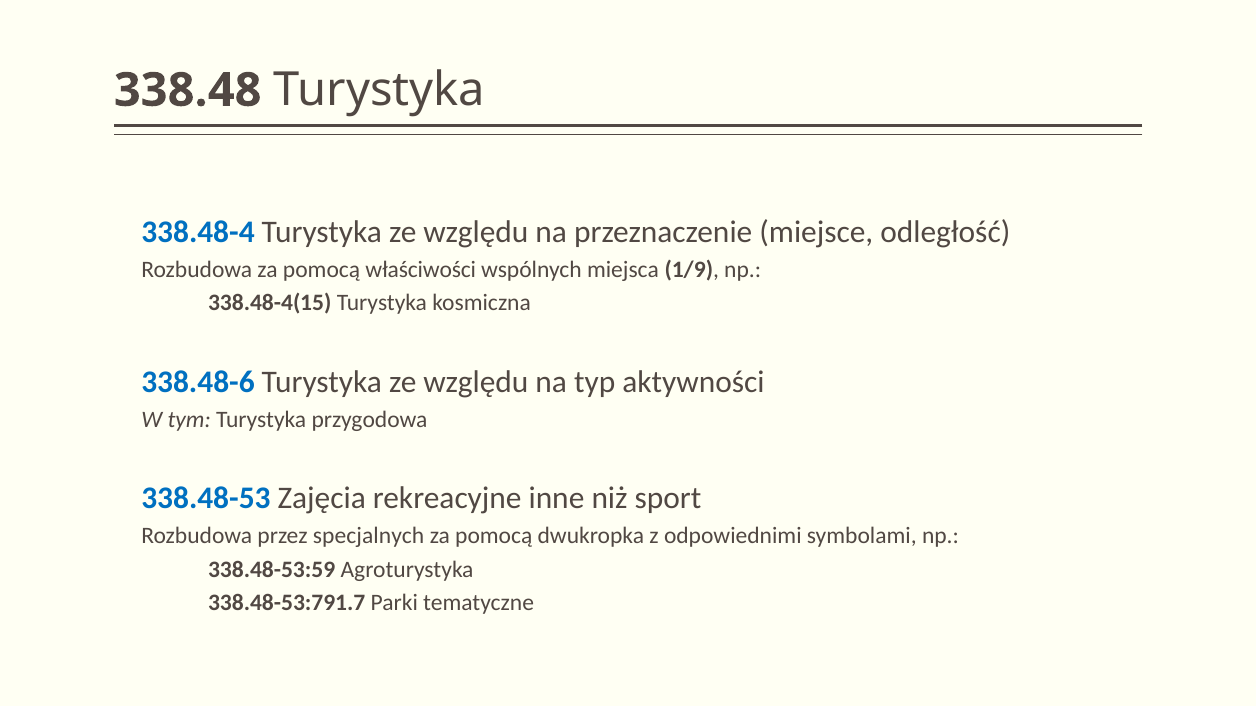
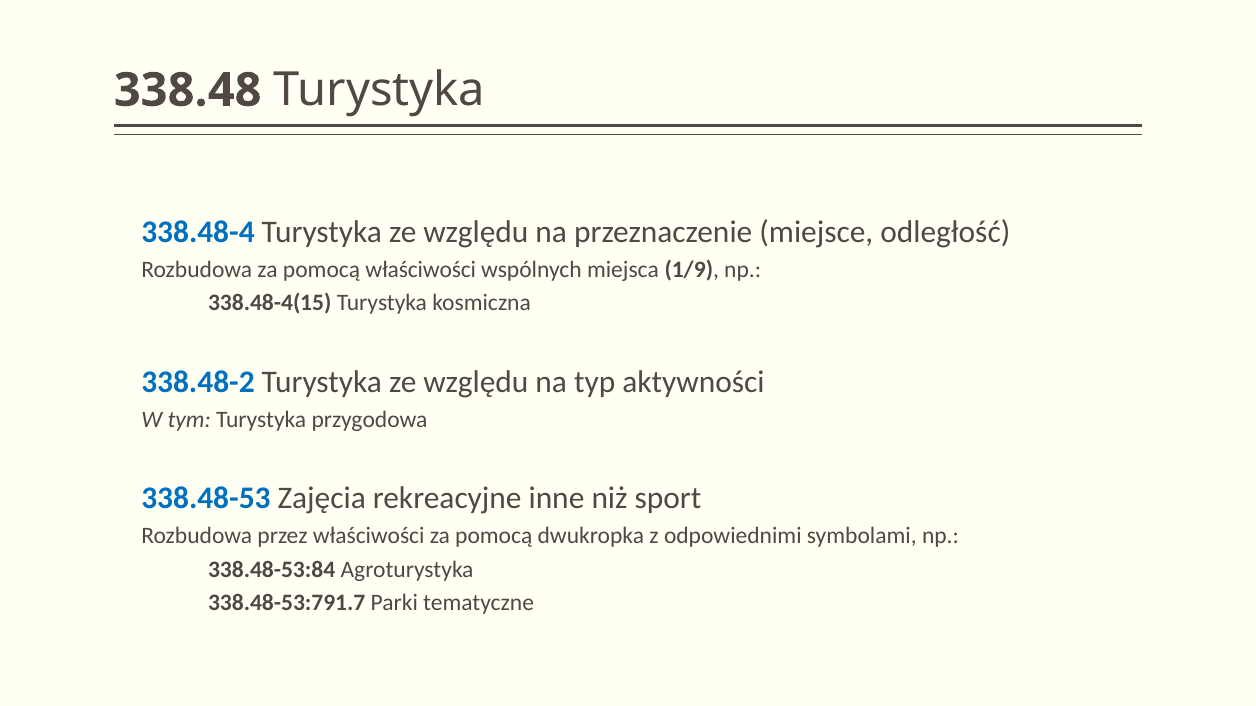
338.48-6: 338.48-6 -> 338.48-2
przez specjalnych: specjalnych -> właściwości
338.48-53:59: 338.48-53:59 -> 338.48-53:84
